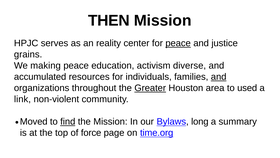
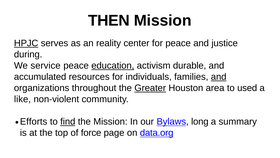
HPJC underline: none -> present
peace at (178, 43) underline: present -> none
grains: grains -> during
making: making -> service
education underline: none -> present
diverse: diverse -> durable
link: link -> like
Moved: Moved -> Efforts
time.org: time.org -> data.org
